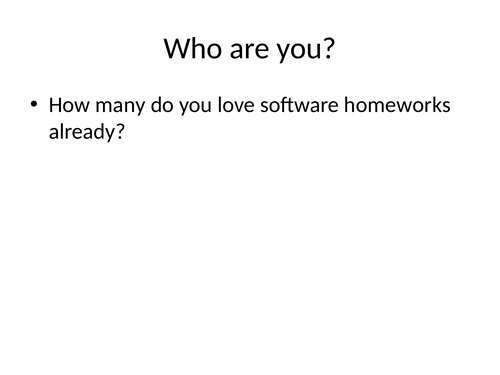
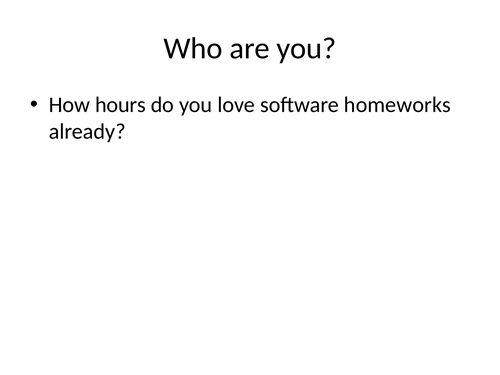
many: many -> hours
